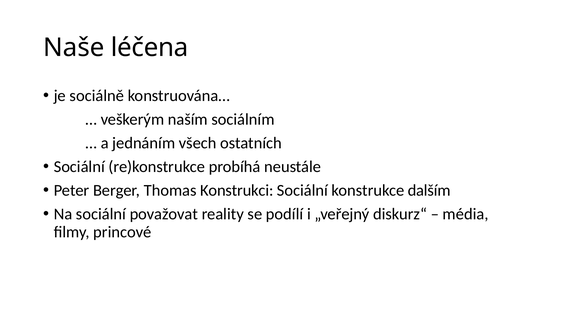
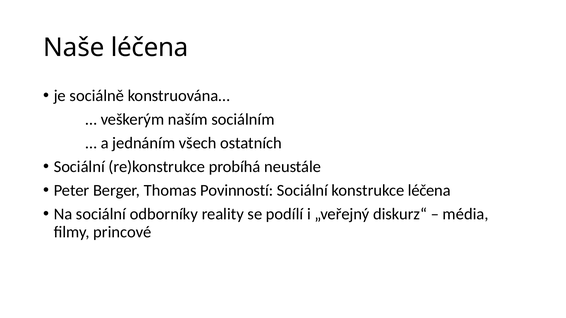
Konstrukci: Konstrukci -> Povinností
konstrukce dalším: dalším -> léčena
považovat: považovat -> odborníky
